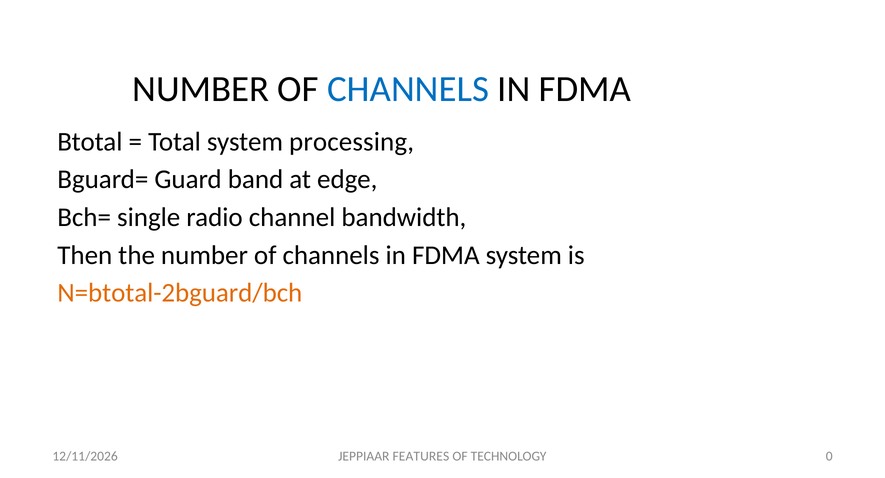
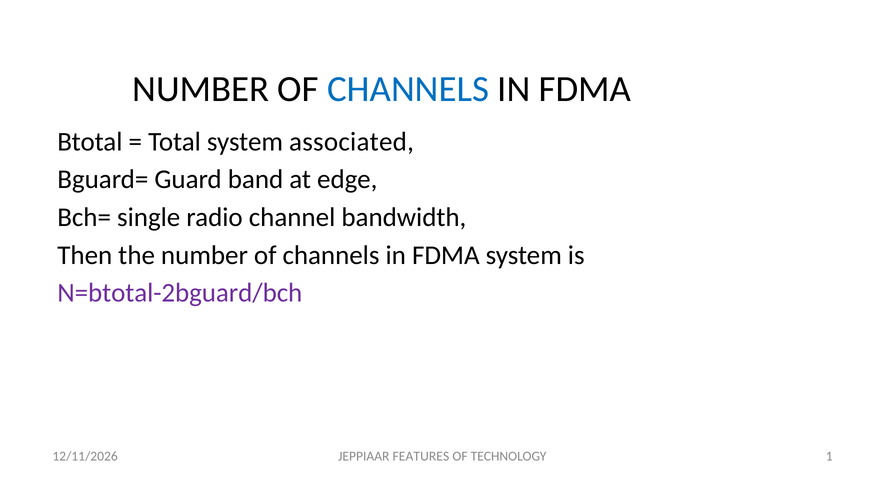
processing: processing -> associated
N=btotal-2bguard/bch colour: orange -> purple
0: 0 -> 1
